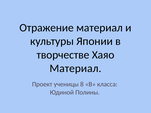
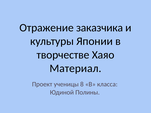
Отражение материал: материал -> заказчика
